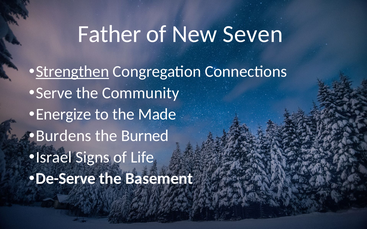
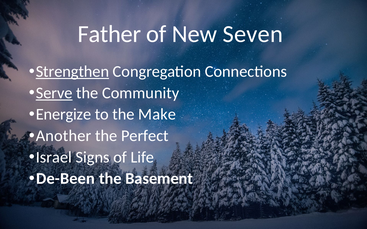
Serve underline: none -> present
Made: Made -> Make
Burdens: Burdens -> Another
Burned: Burned -> Perfect
De-Serve: De-Serve -> De-Been
